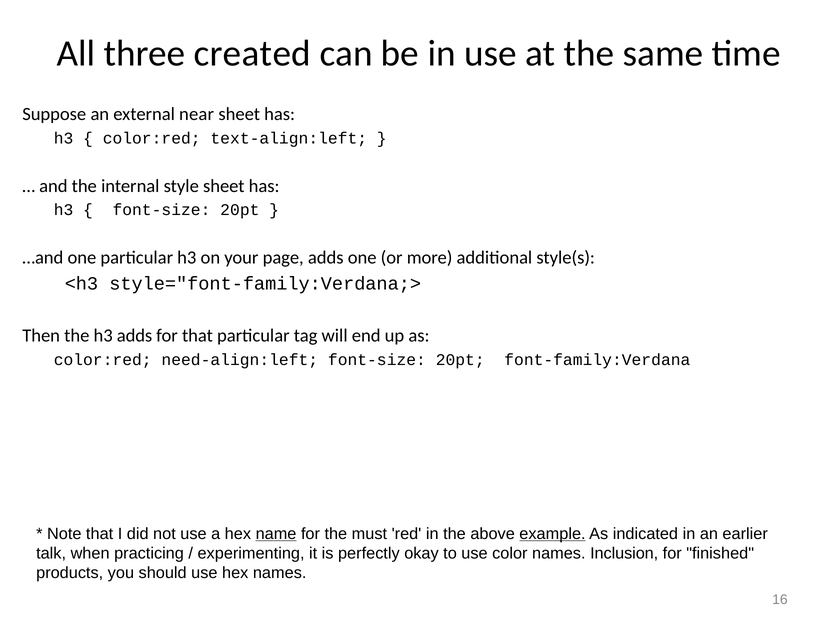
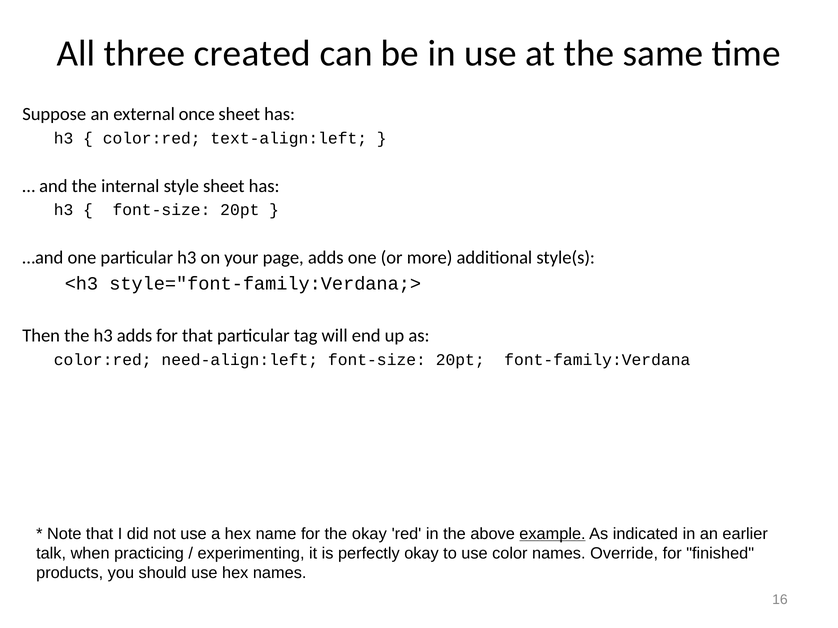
near: near -> once
name underline: present -> none
the must: must -> okay
Inclusion: Inclusion -> Override
